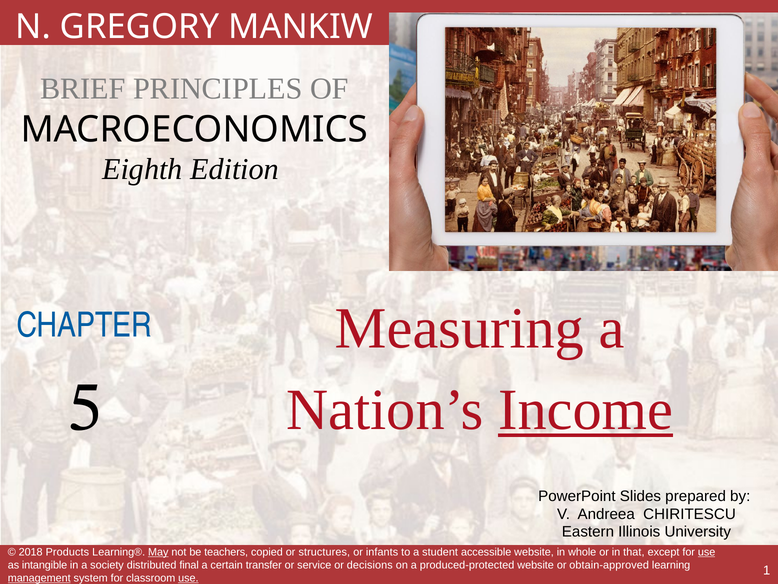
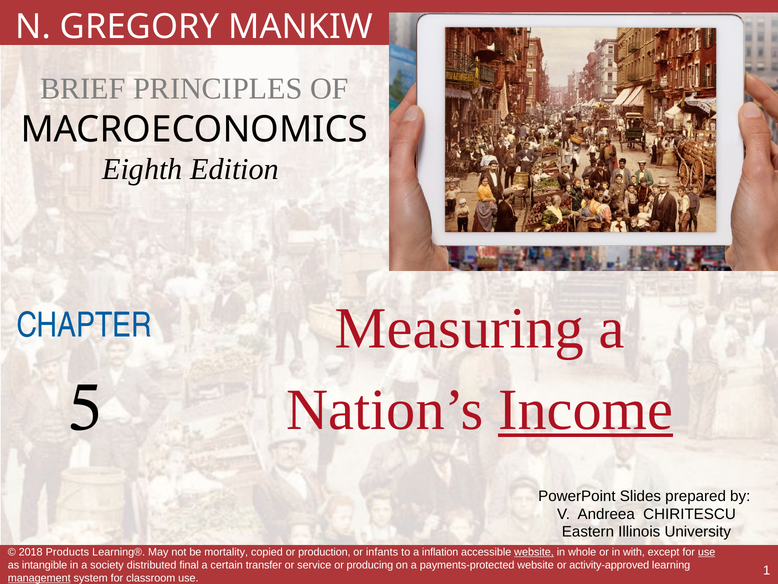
May underline: present -> none
teachers: teachers -> mortality
structures: structures -> production
student: student -> inflation
website at (534, 552) underline: none -> present
that: that -> with
decisions: decisions -> producing
produced-protected: produced-protected -> payments-protected
obtain-approved: obtain-approved -> activity-approved
use at (188, 578) underline: present -> none
